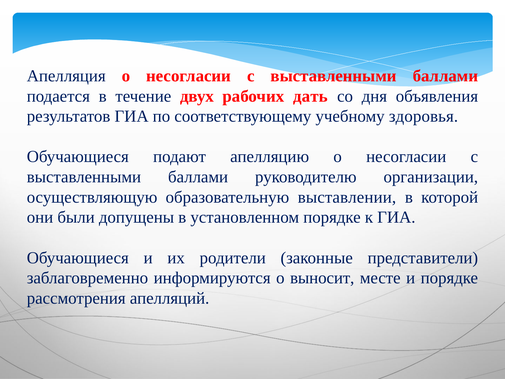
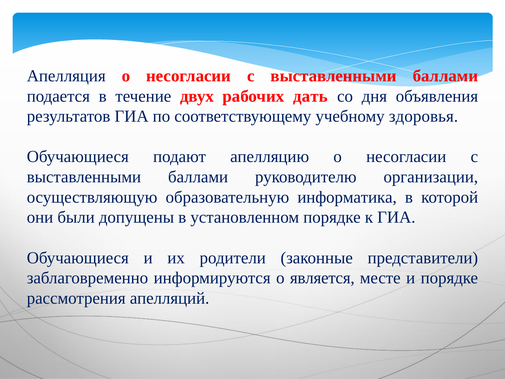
выставлении: выставлении -> информатика
выносит: выносит -> является
